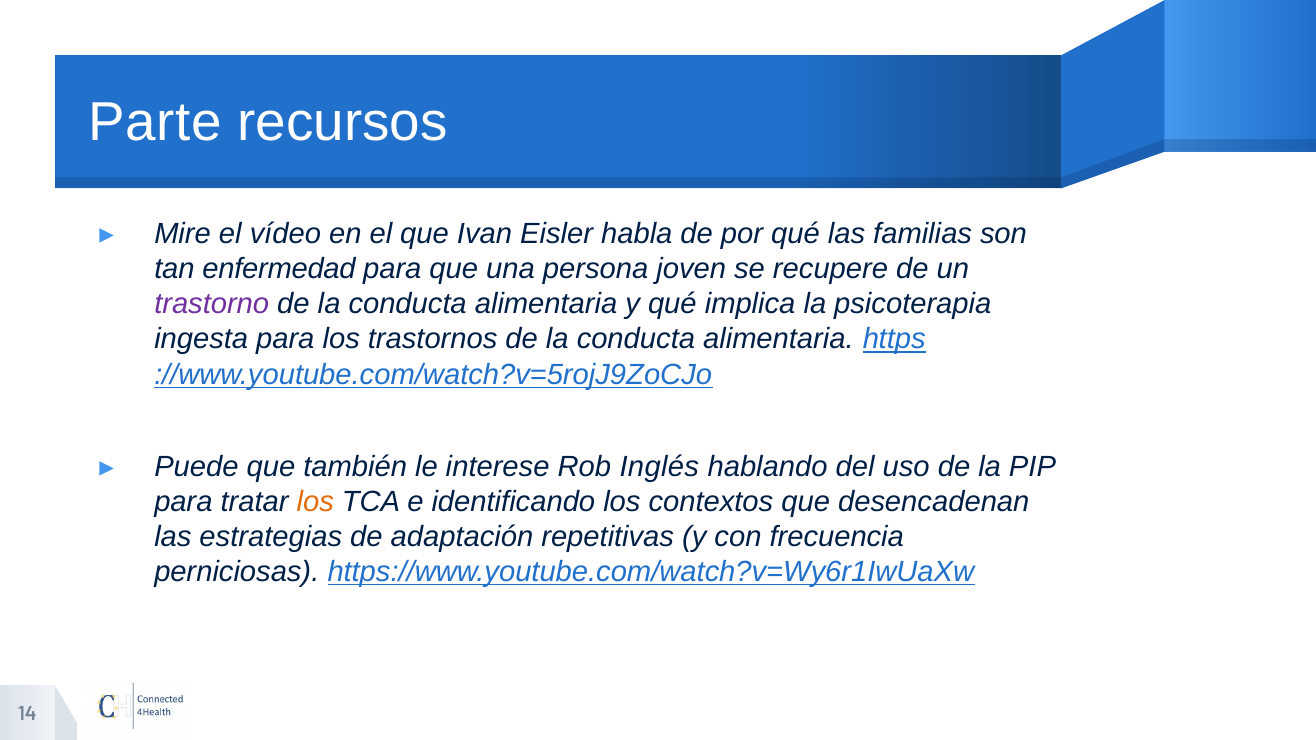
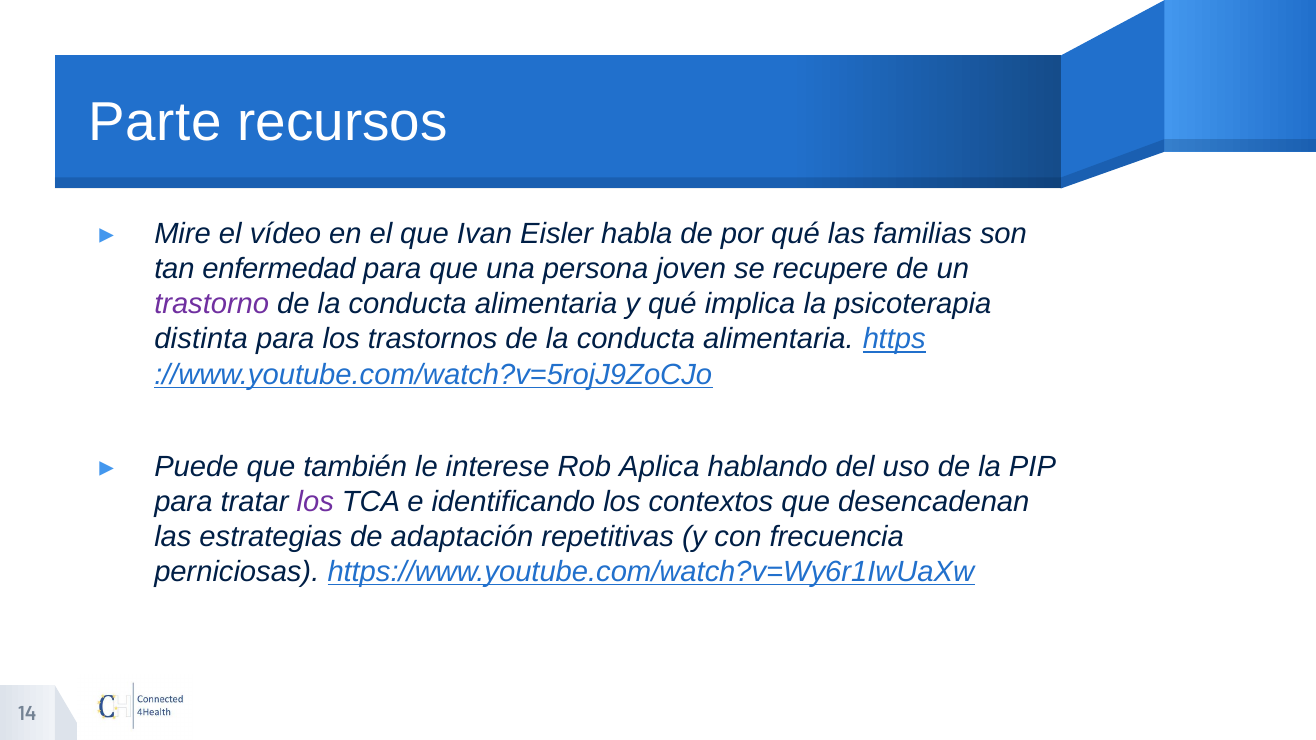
ingesta: ingesta -> distinta
Inglés: Inglés -> Aplica
los at (315, 502) colour: orange -> purple
